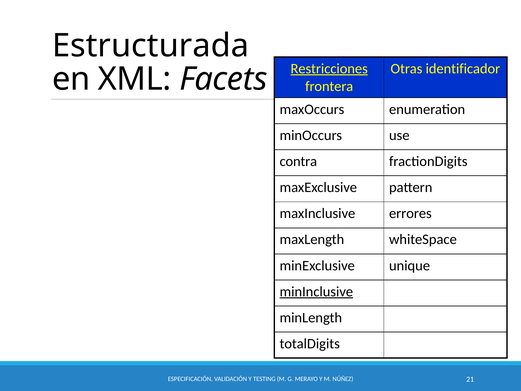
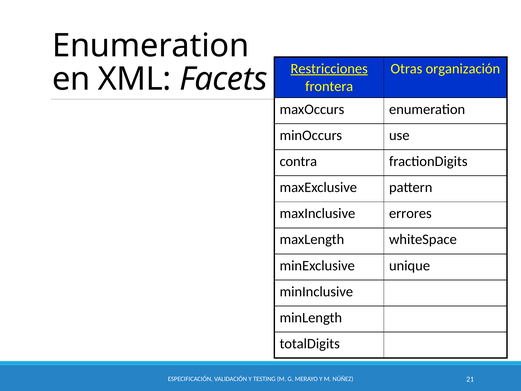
Estructurada at (151, 46): Estructurada -> Enumeration
identificador: identificador -> organización
minInclusive underline: present -> none
